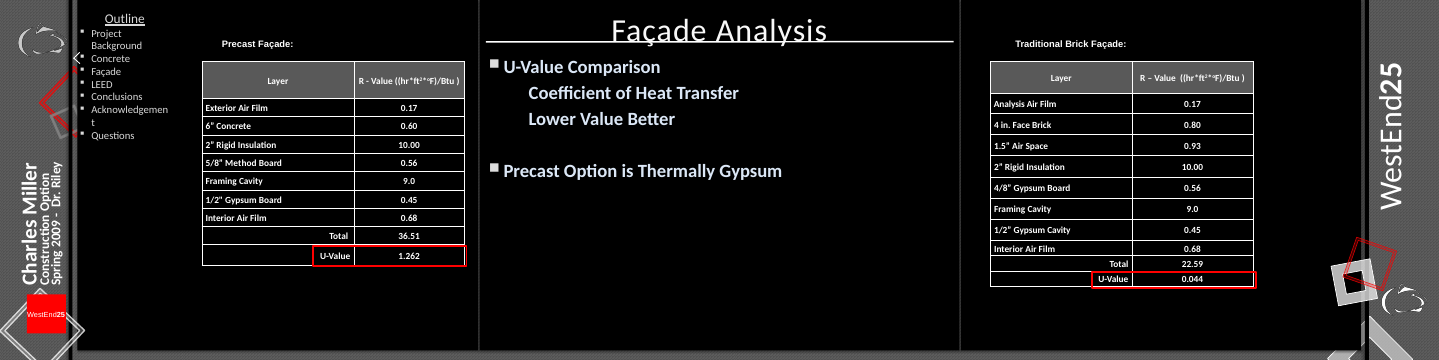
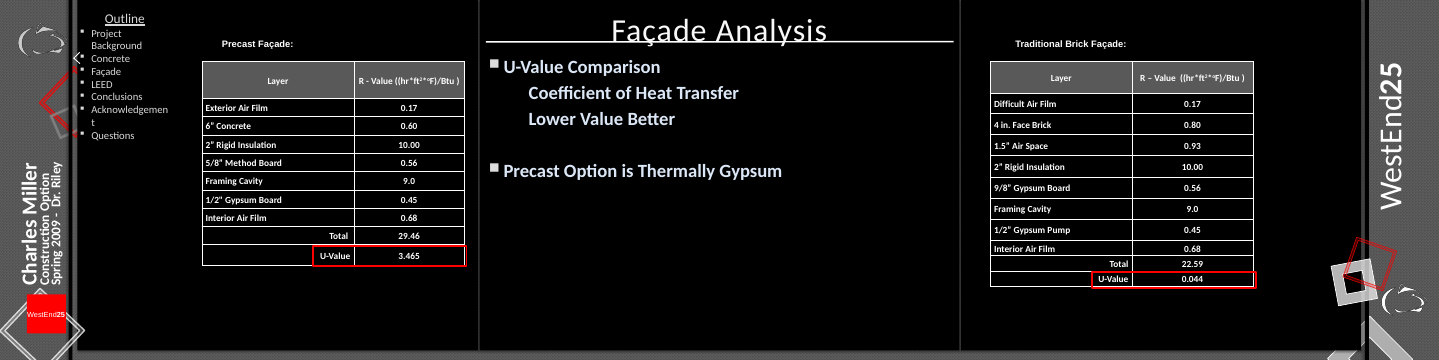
Analysis at (1009, 104): Analysis -> Difficult
4/8: 4/8 -> 9/8
Gypsum Cavity: Cavity -> Pump
36.51: 36.51 -> 29.46
1.262: 1.262 -> 3.465
